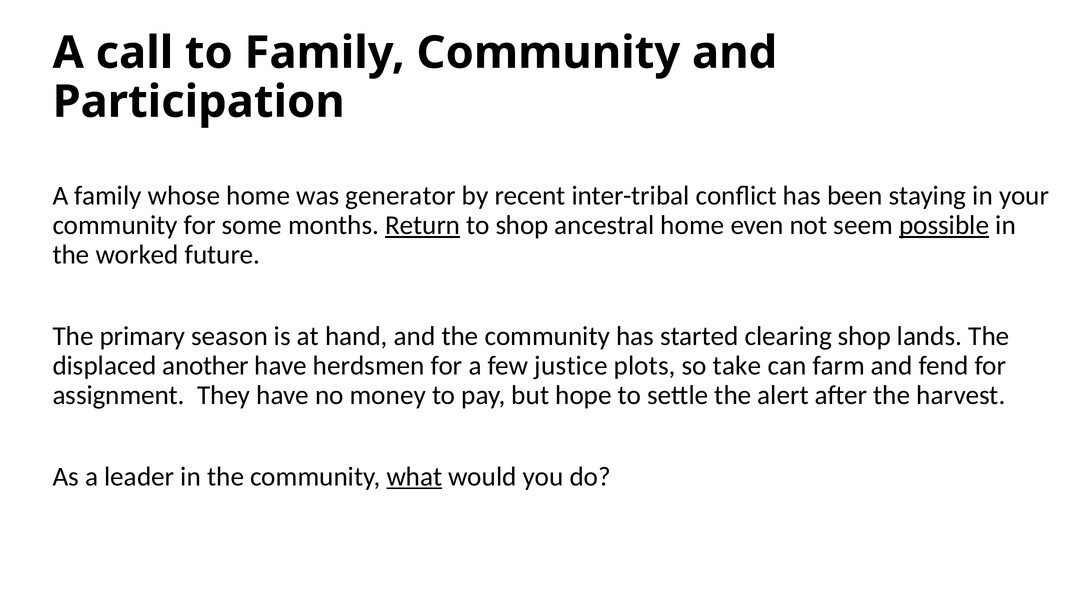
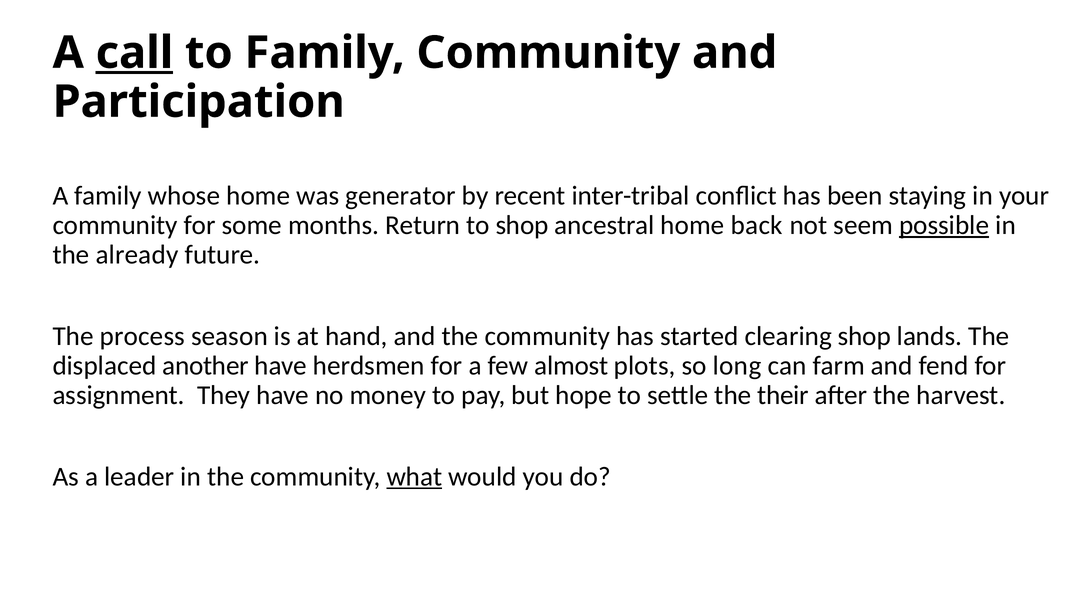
call underline: none -> present
Return underline: present -> none
even: even -> back
worked: worked -> already
primary: primary -> process
justice: justice -> almost
take: take -> long
alert: alert -> their
